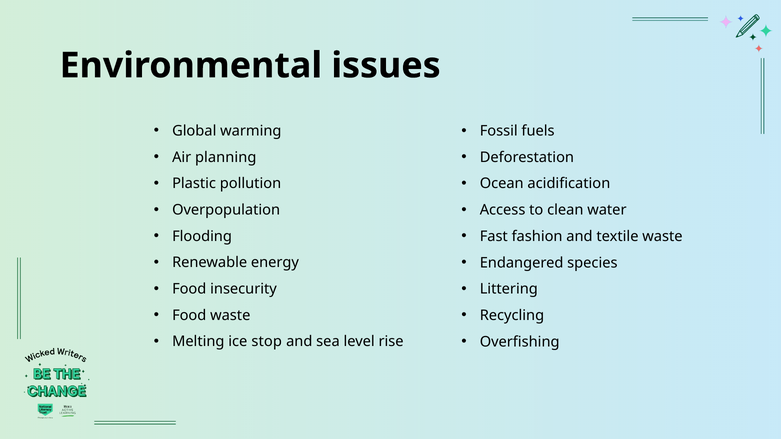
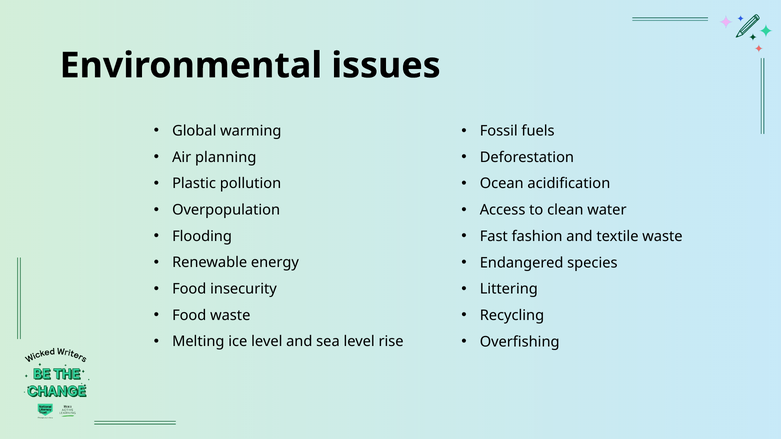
ice stop: stop -> level
